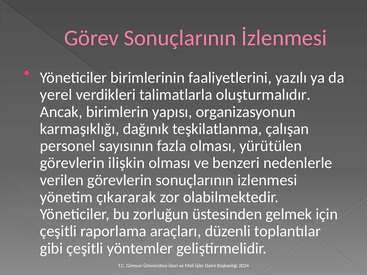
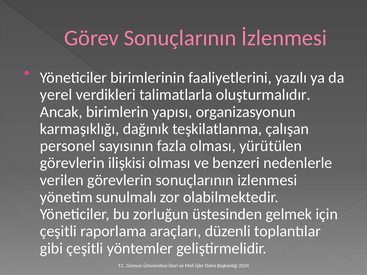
ilişkin: ilişkin -> ilişkisi
çıkararak: çıkararak -> sunulmalı
